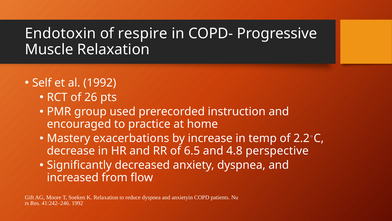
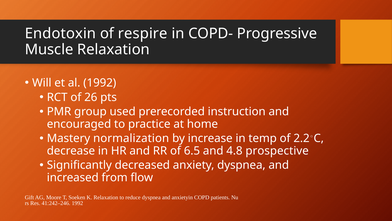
Self: Self -> Will
exacerbations: exacerbations -> normalization
perspective: perspective -> prospective
